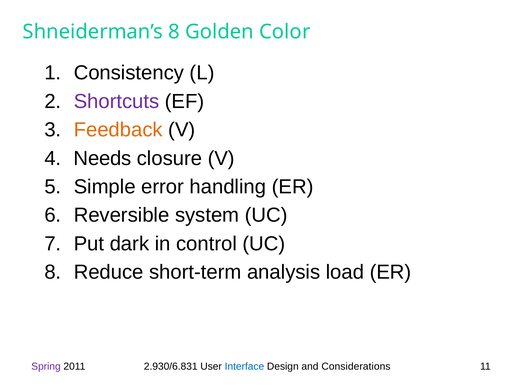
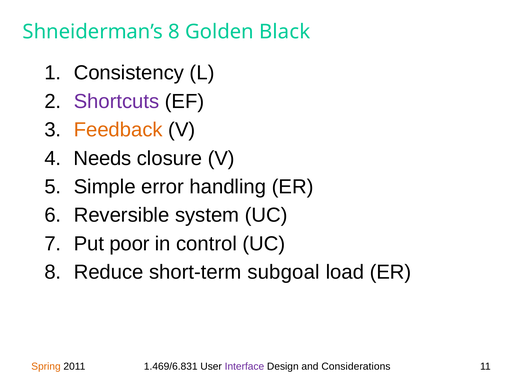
Color: Color -> Black
dark: dark -> poor
analysis: analysis -> subgoal
Spring colour: purple -> orange
2.930/6.831: 2.930/6.831 -> 1.469/6.831
Interface colour: blue -> purple
